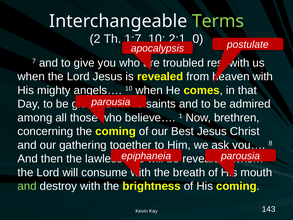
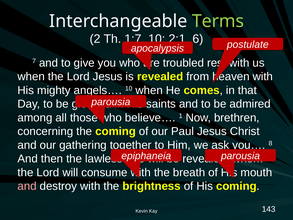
0: 0 -> 6
Best: Best -> Paul
and at (27, 186) colour: light green -> pink
